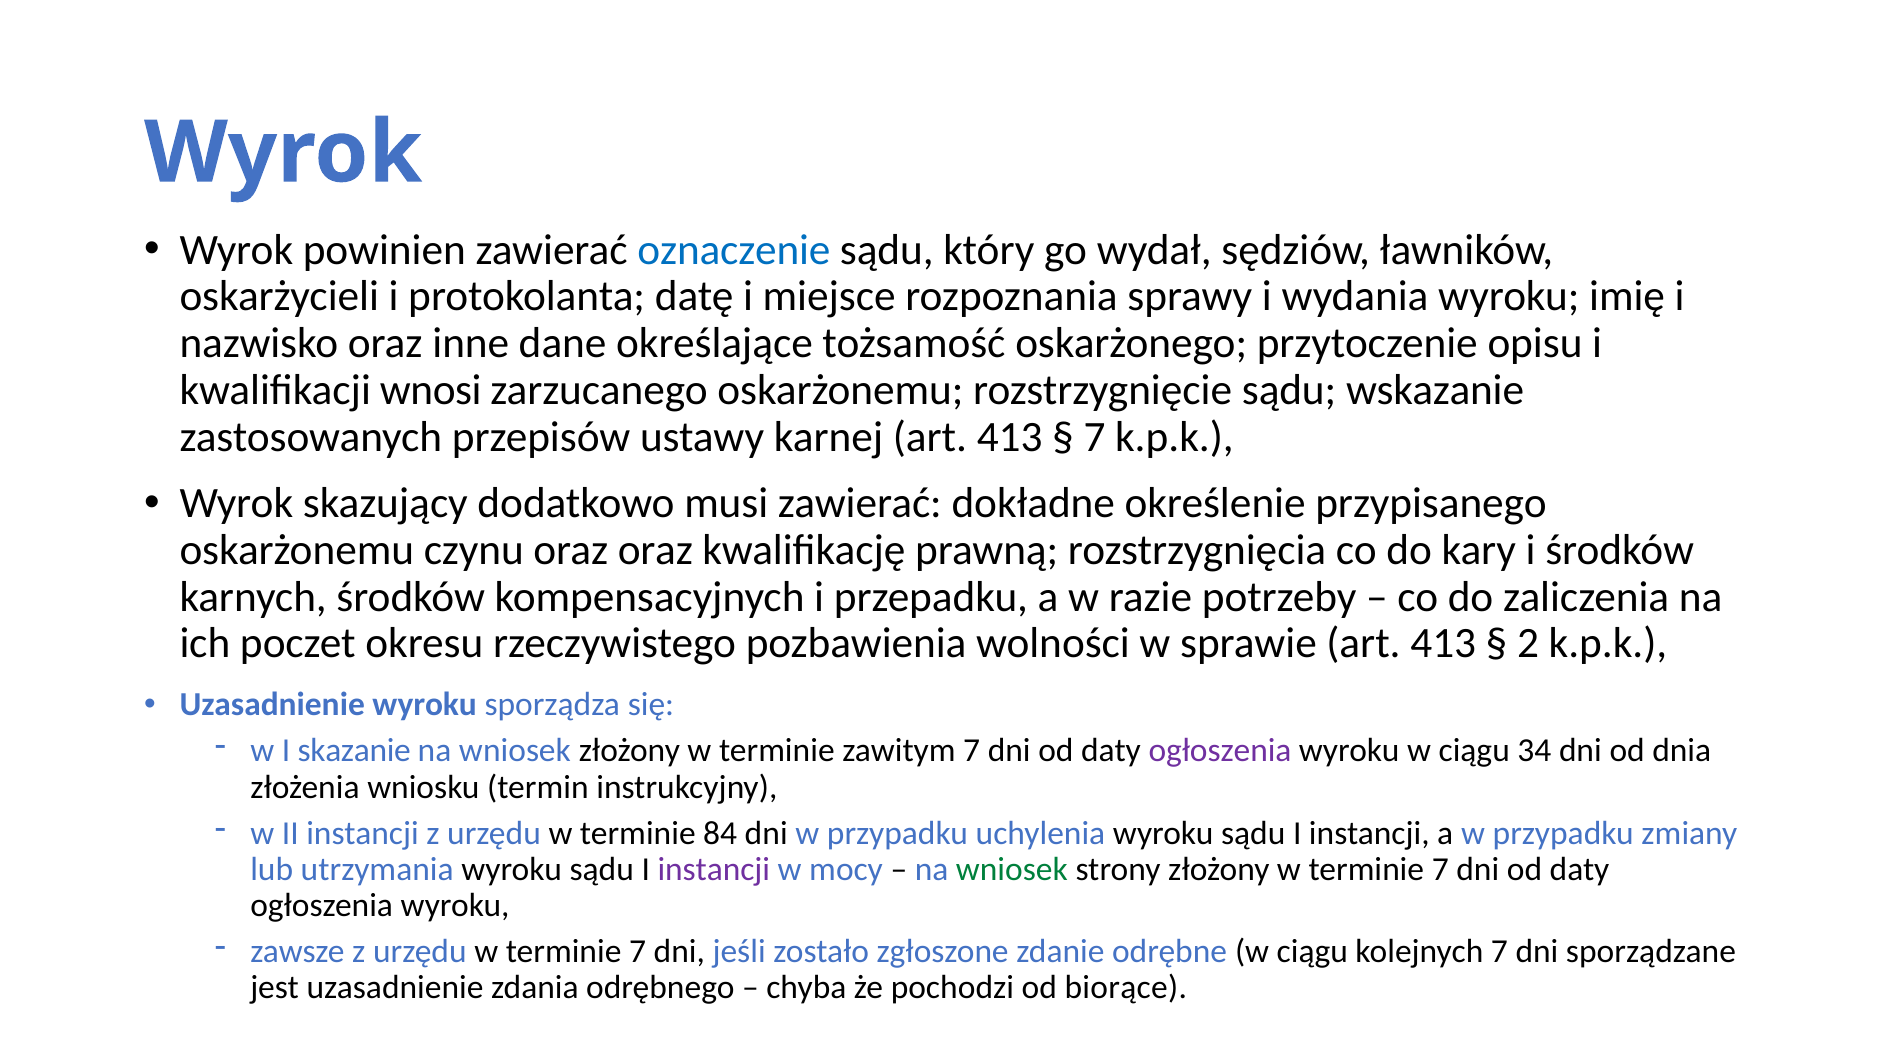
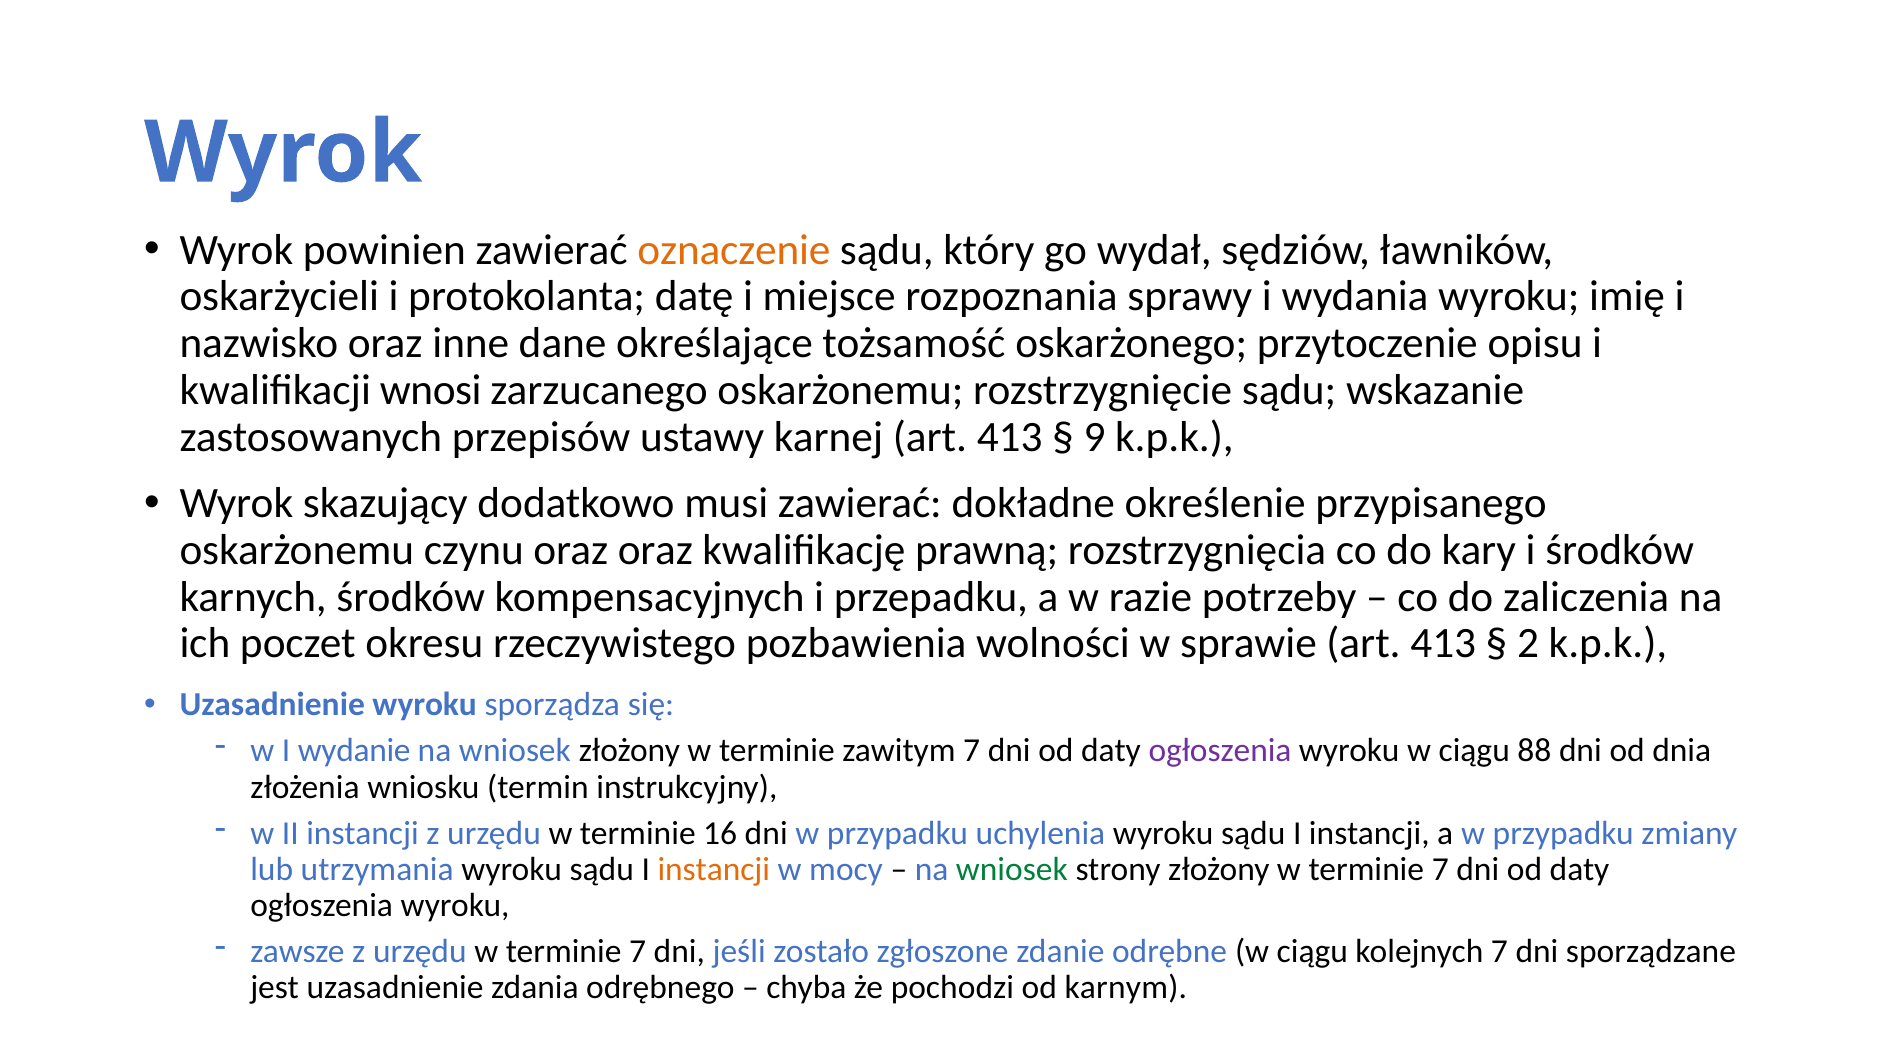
oznaczenie colour: blue -> orange
7 at (1095, 437): 7 -> 9
skazanie: skazanie -> wydanie
34: 34 -> 88
84: 84 -> 16
instancji at (714, 869) colour: purple -> orange
biorące: biorące -> karnym
